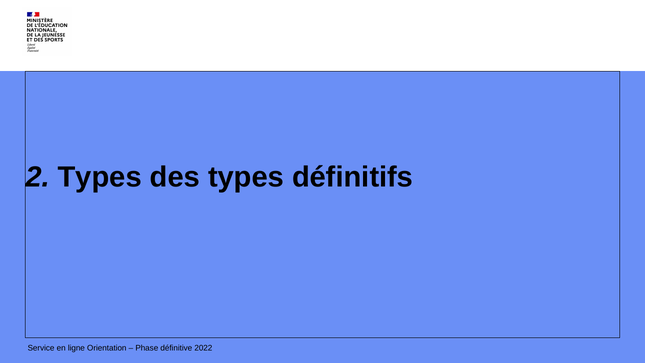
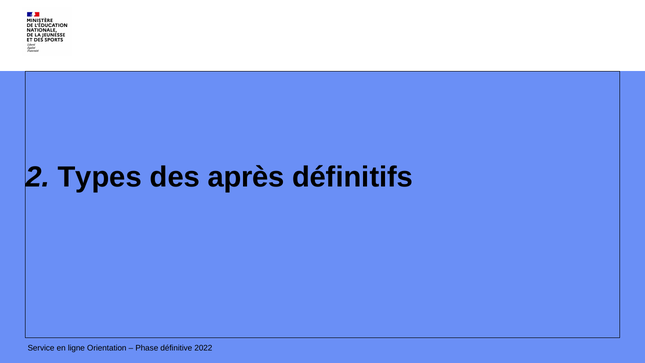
des types: types -> après
